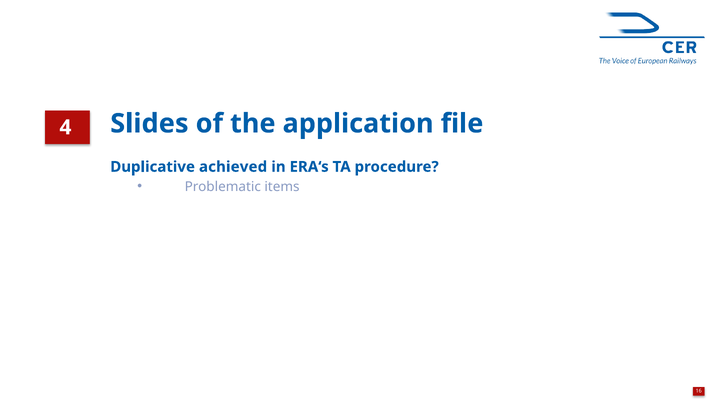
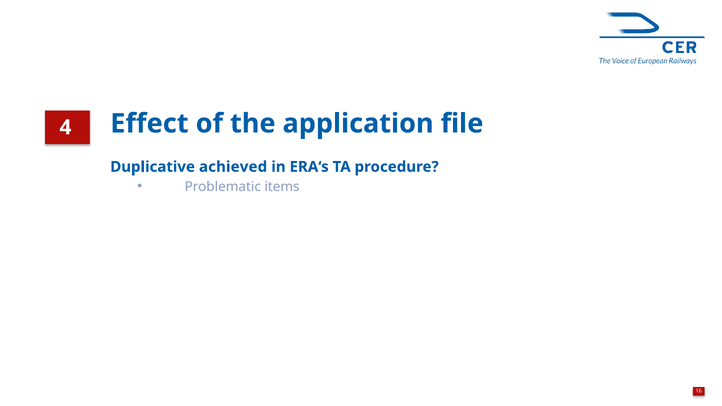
Slides: Slides -> Effect
